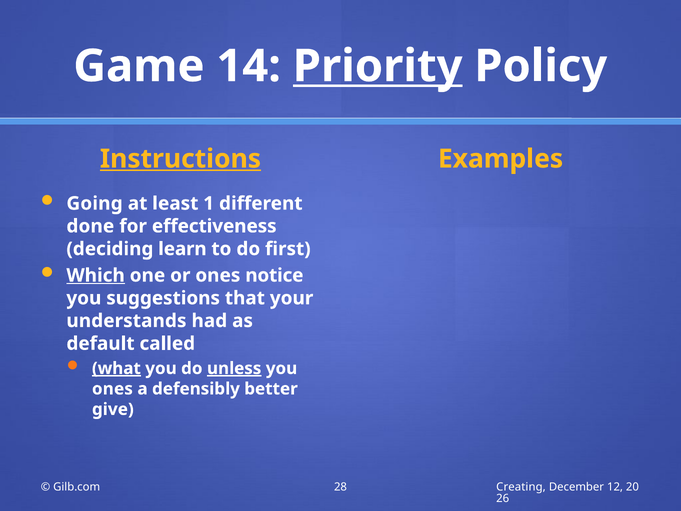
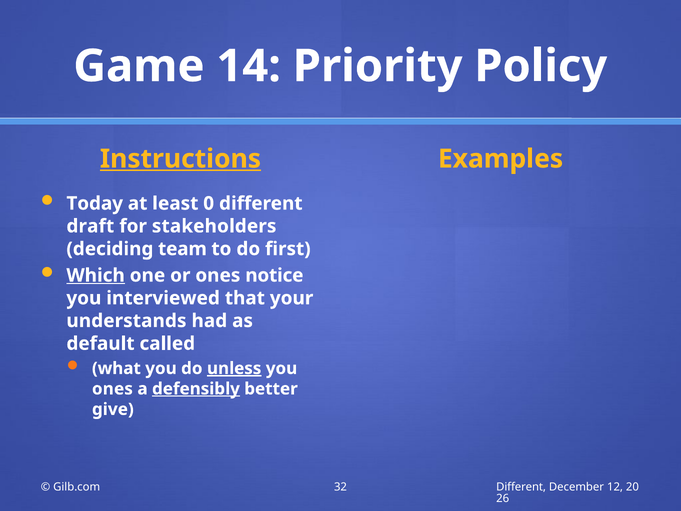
Priority underline: present -> none
Going: Going -> Today
1: 1 -> 0
done: done -> draft
effectiveness: effectiveness -> stakeholders
learn: learn -> team
suggestions: suggestions -> interviewed
what underline: present -> none
defensibly underline: none -> present
28: 28 -> 32
Creating at (521, 487): Creating -> Different
